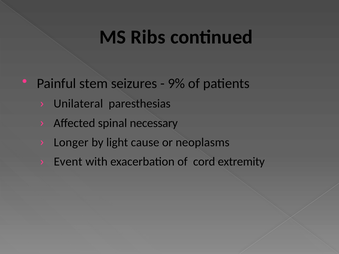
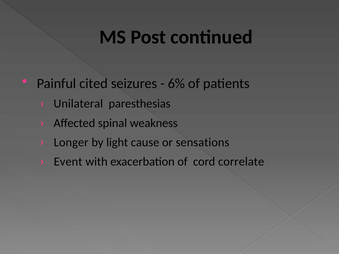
Ribs: Ribs -> Post
stem: stem -> cited
9%: 9% -> 6%
necessary: necessary -> weakness
neoplasms: neoplasms -> sensations
extremity: extremity -> correlate
